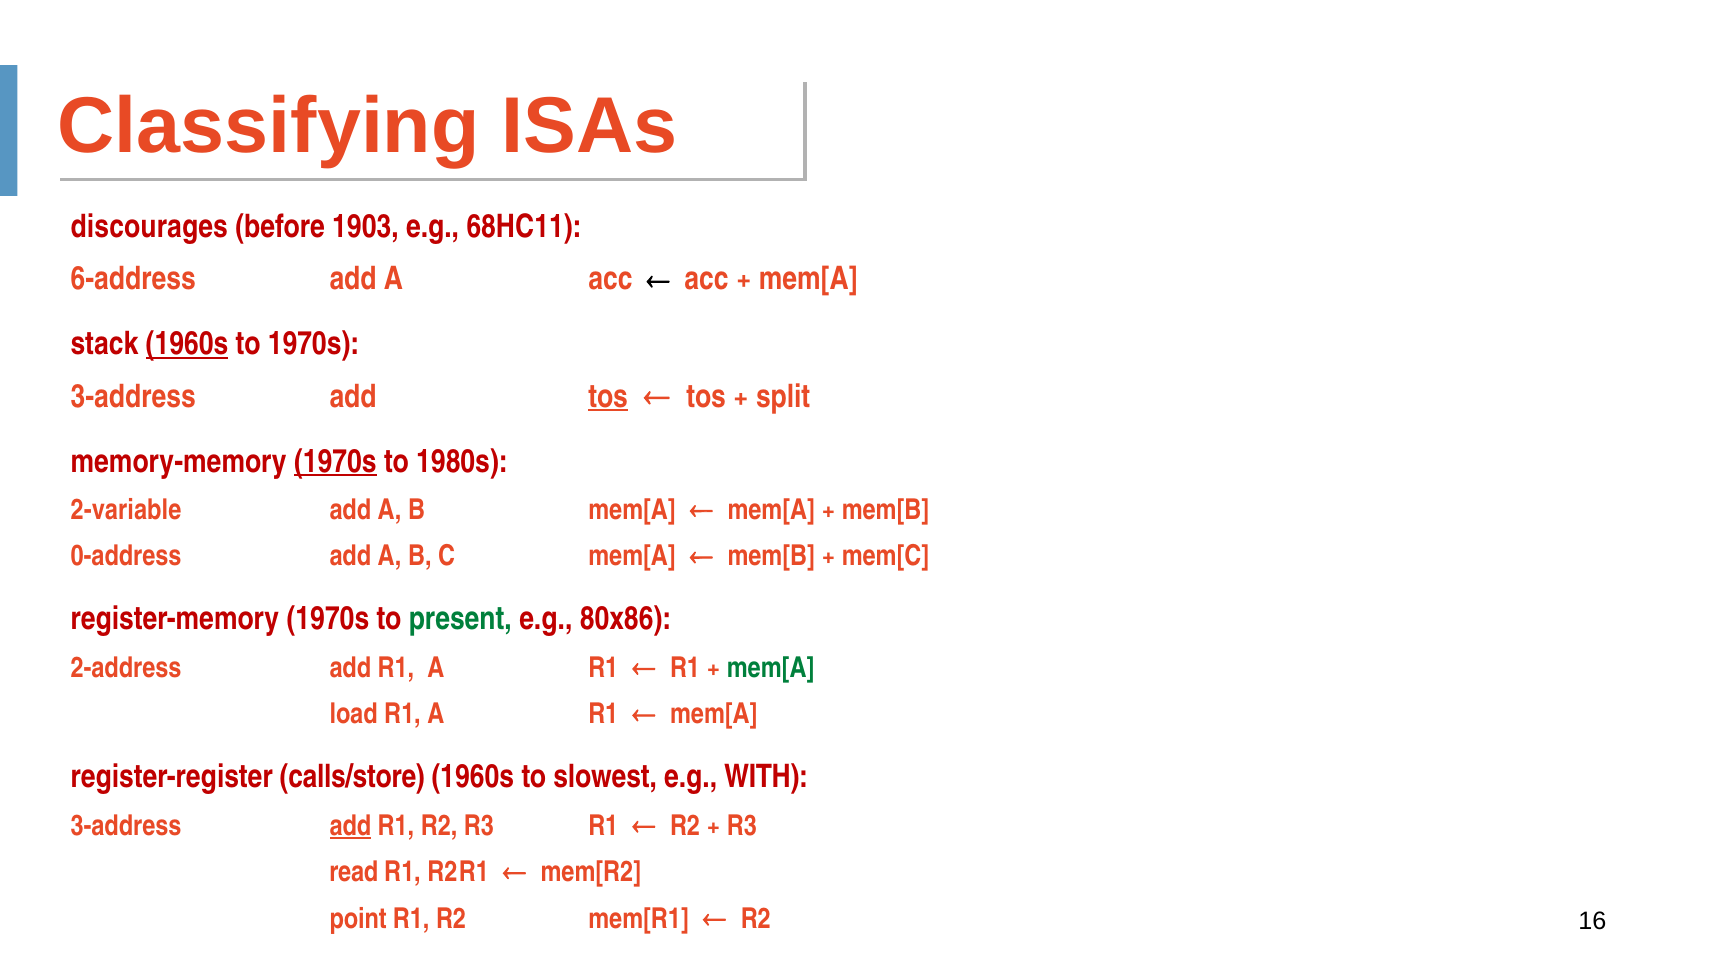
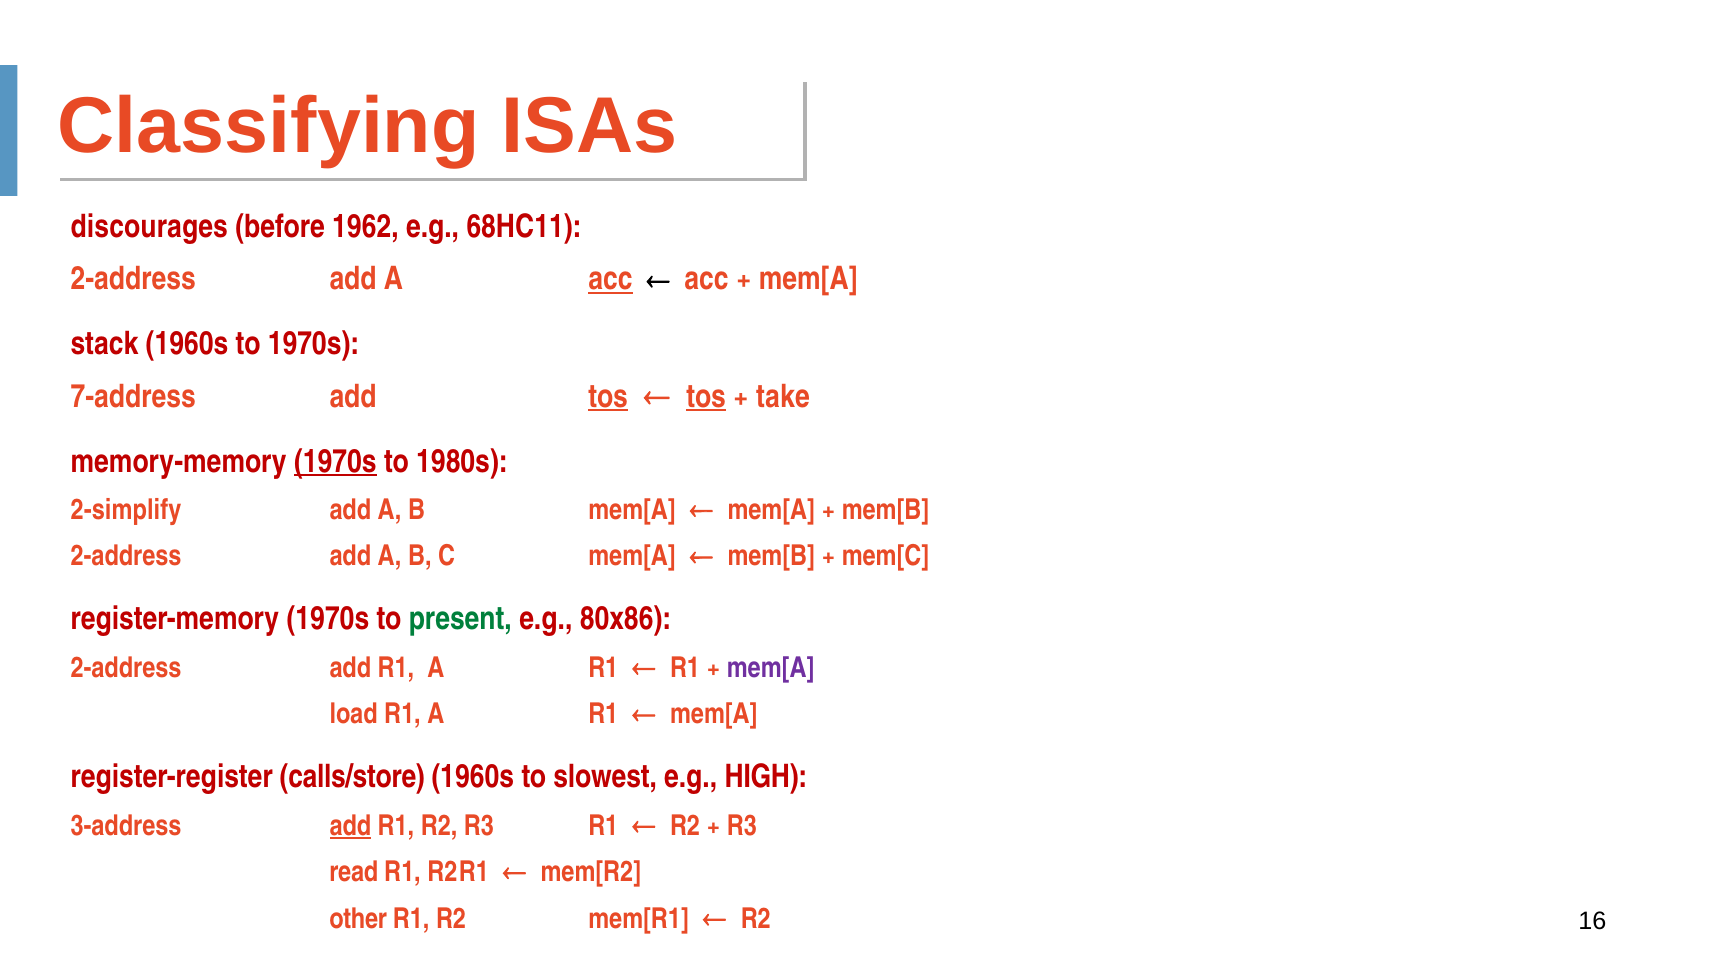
1903: 1903 -> 1962
6-address at (133, 279): 6-address -> 2-address
acc at (611, 279) underline: none -> present
1960s at (187, 344) underline: present -> none
3-address at (133, 396): 3-address -> 7-address
tos at (706, 396) underline: none -> present
split: split -> take
2-variable: 2-variable -> 2-simplify
0-address at (126, 556): 0-address -> 2-address
mem[A at (771, 668) colour: green -> purple
WITH: WITH -> HIGH
point: point -> other
